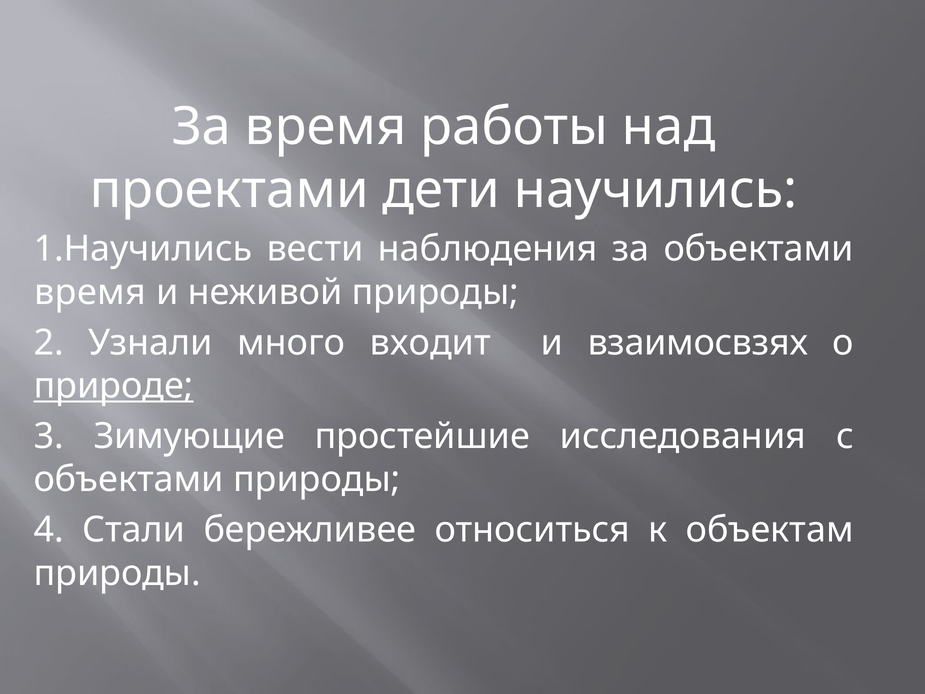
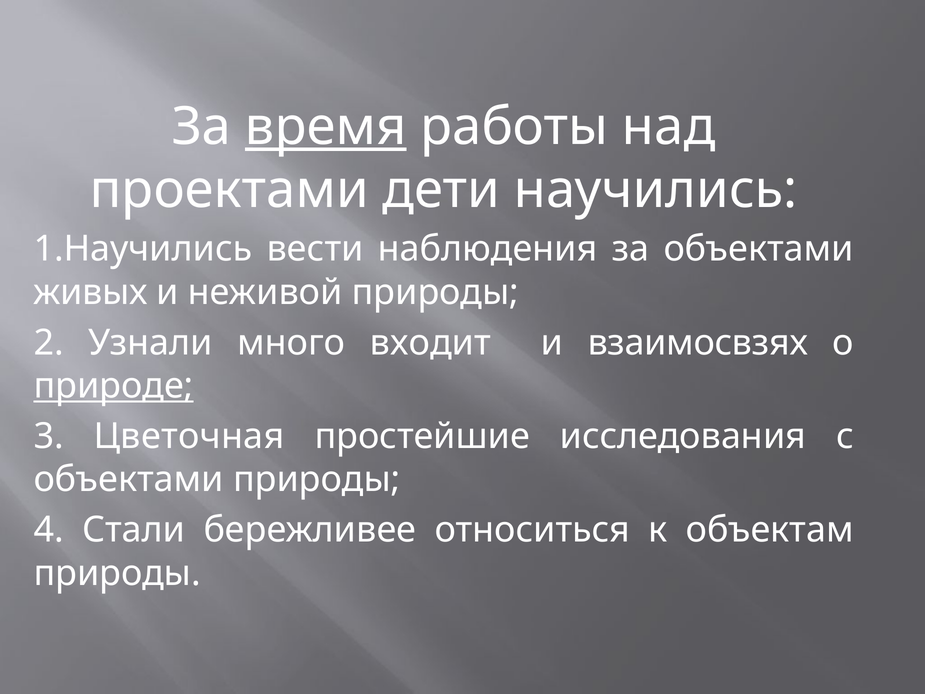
время at (326, 127) underline: none -> present
время at (90, 292): время -> живых
Зимующие: Зимующие -> Цветочная
